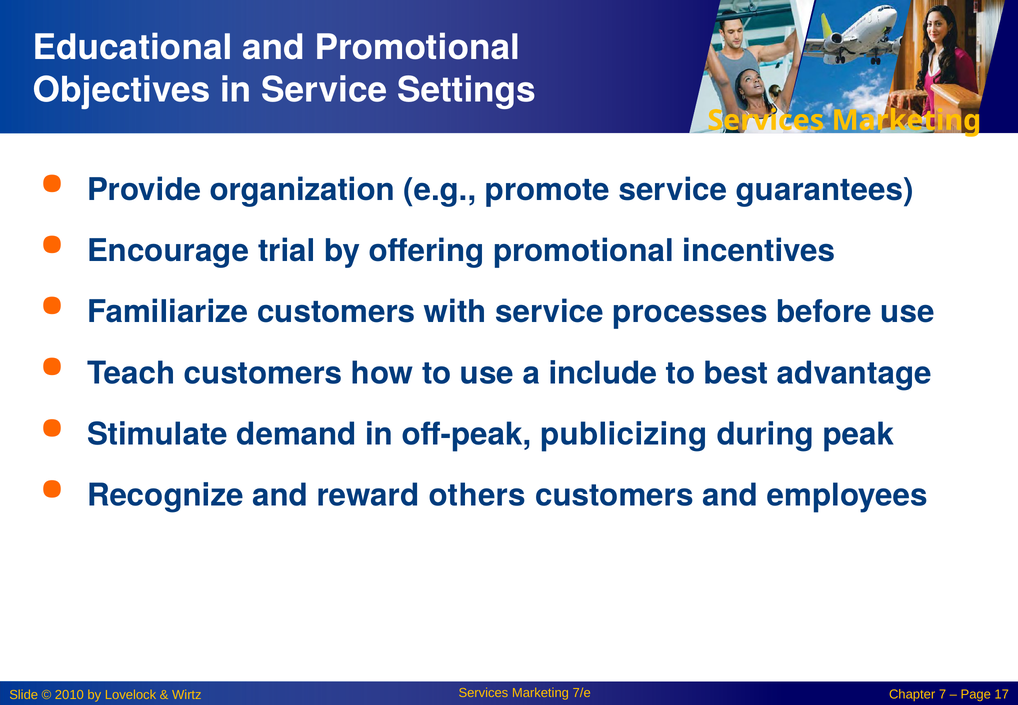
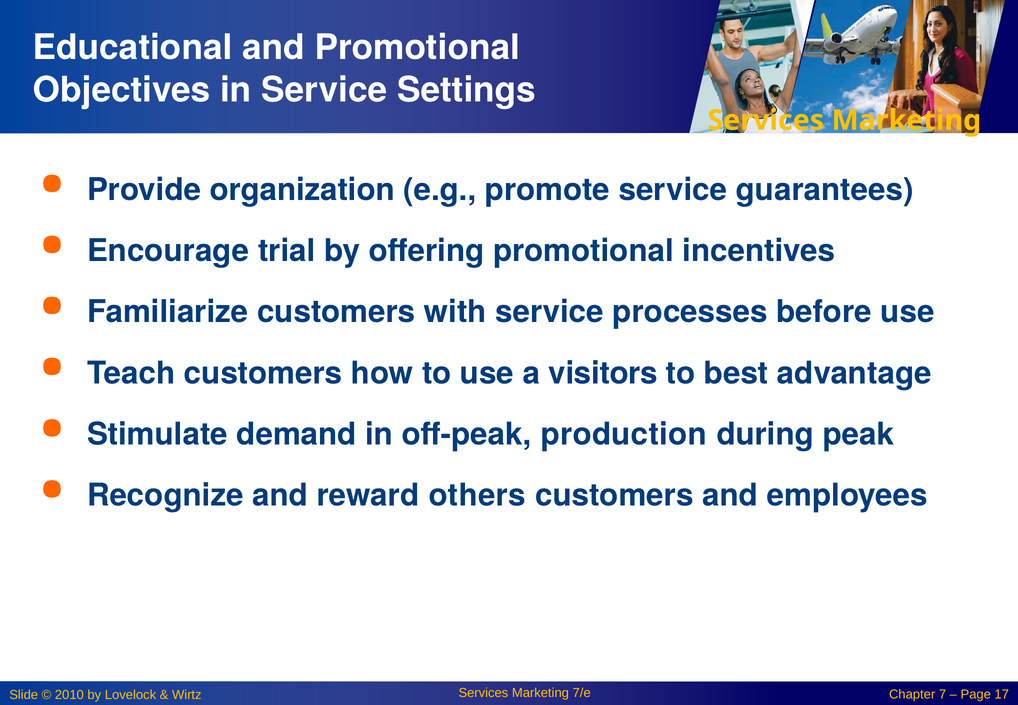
include: include -> visitors
publicizing: publicizing -> production
